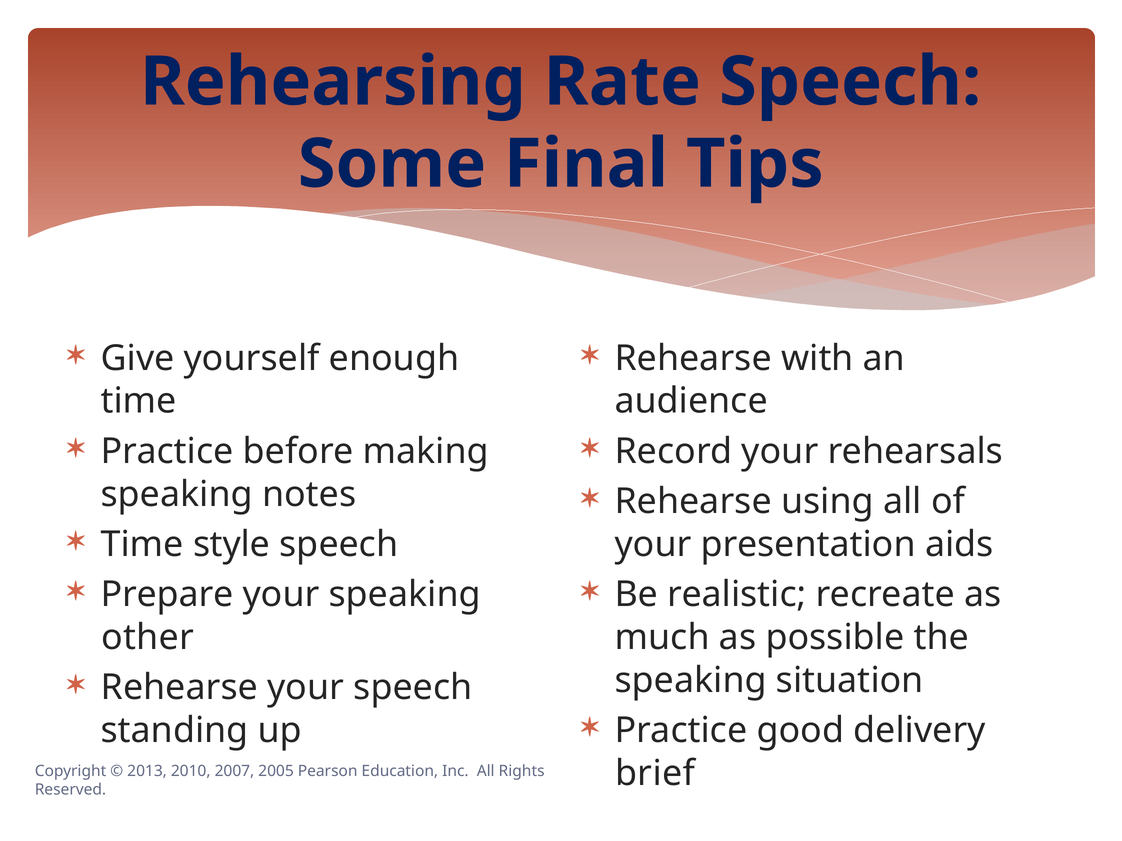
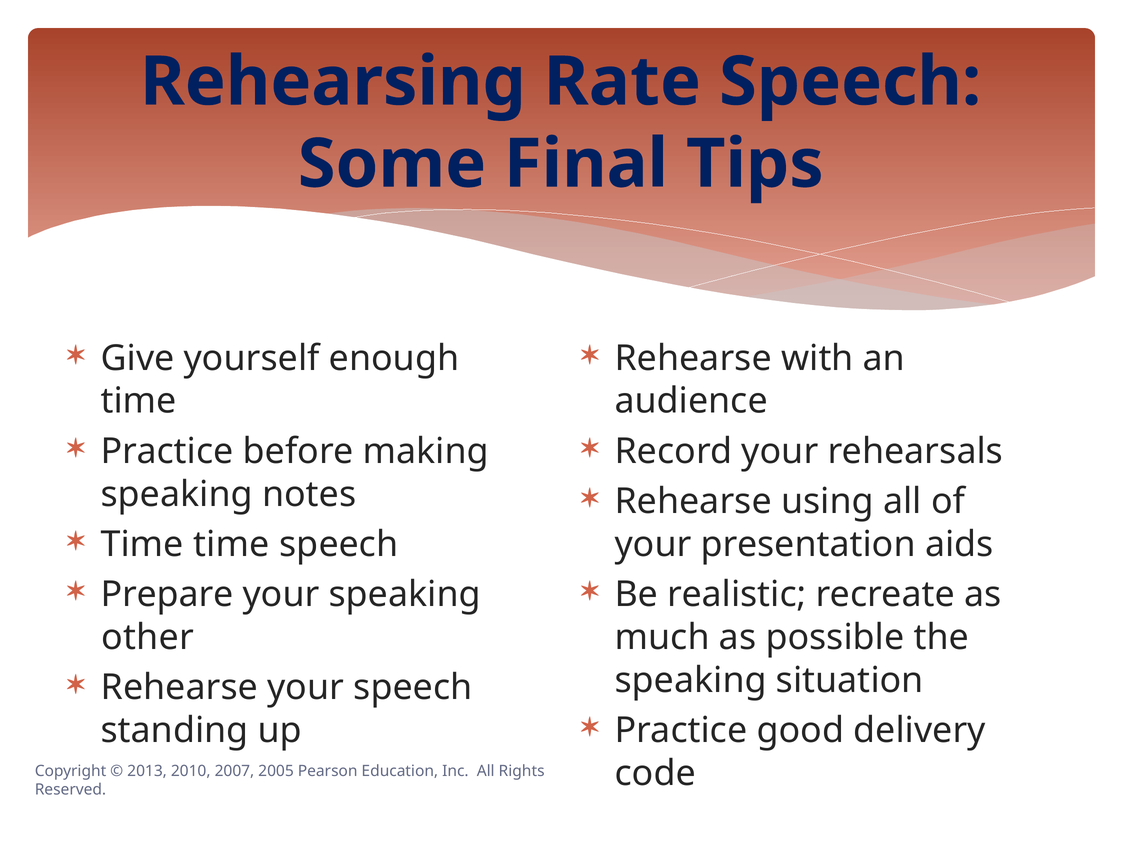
Time style: style -> time
brief: brief -> code
